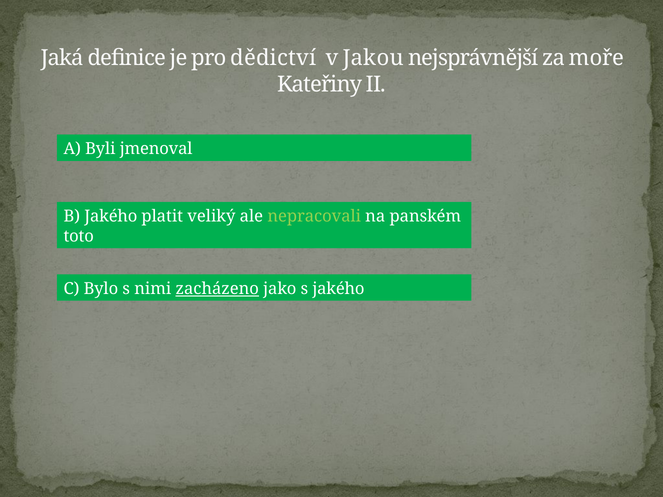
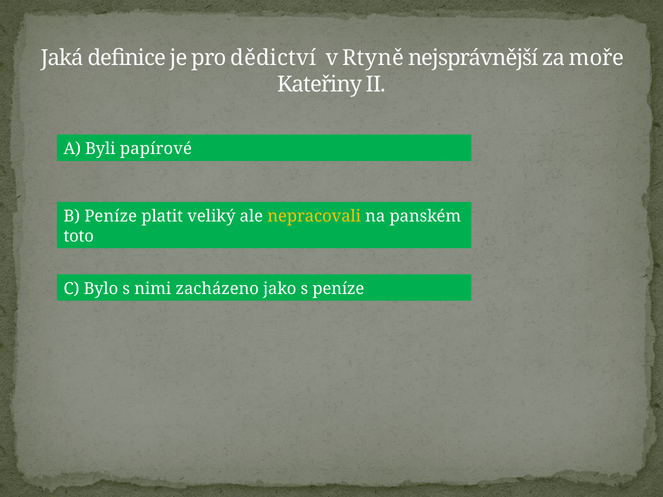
Jakou: Jakou -> Rtyně
jmenoval: jmenoval -> papírové
B Jakého: Jakého -> Peníze
nepracovali colour: light green -> yellow
zacházeno underline: present -> none
s jakého: jakého -> peníze
